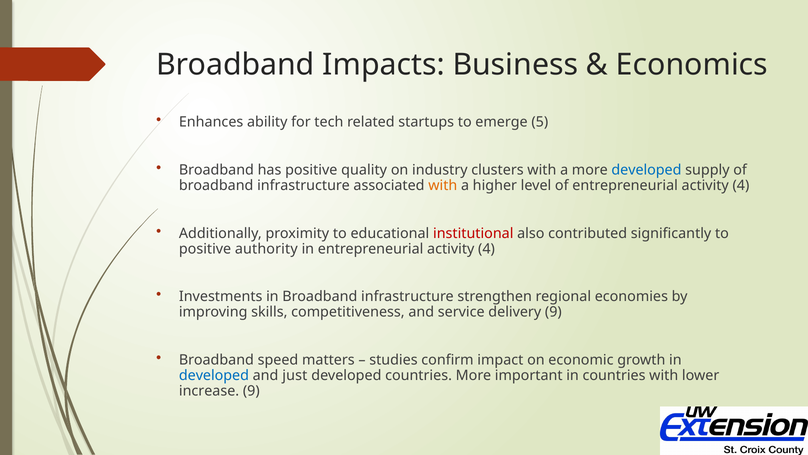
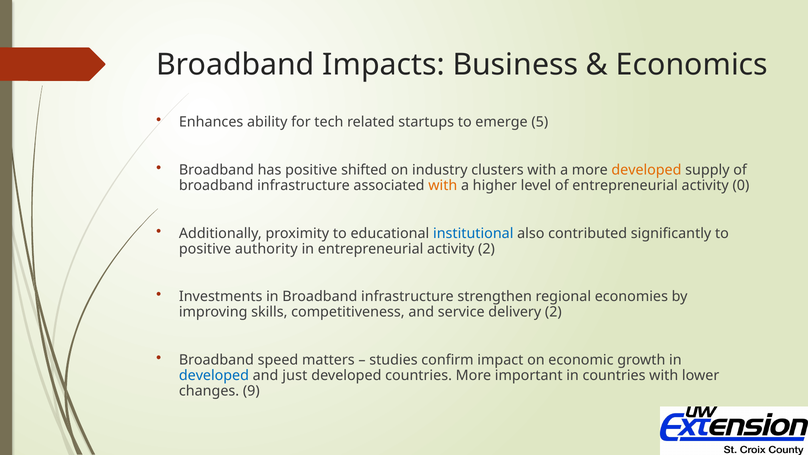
quality: quality -> shifted
developed at (646, 170) colour: blue -> orange
of entrepreneurial activity 4: 4 -> 0
institutional colour: red -> blue
in entrepreneurial activity 4: 4 -> 2
delivery 9: 9 -> 2
increase: increase -> changes
